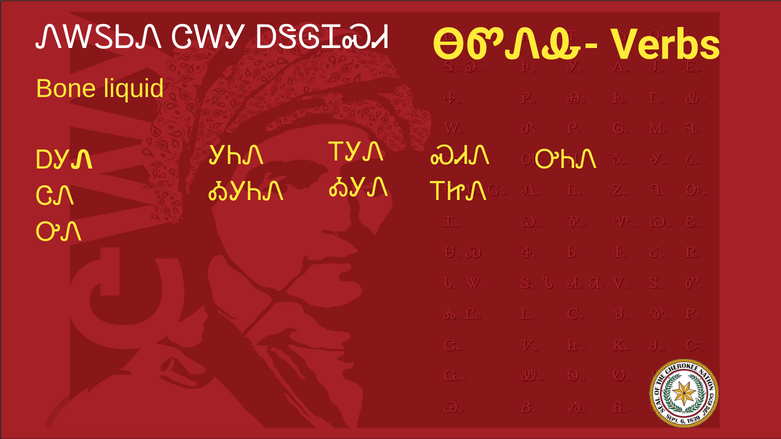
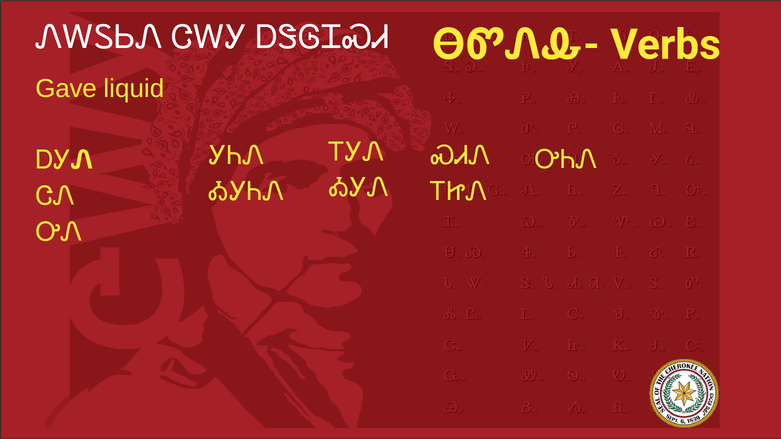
Bone: Bone -> Gave
